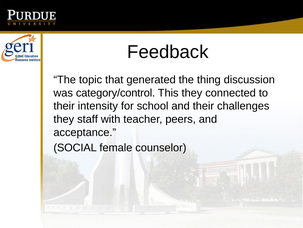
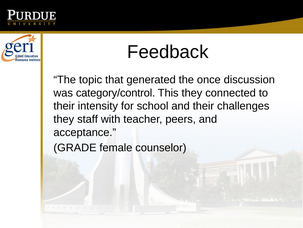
thing: thing -> once
SOCIAL: SOCIAL -> GRADE
